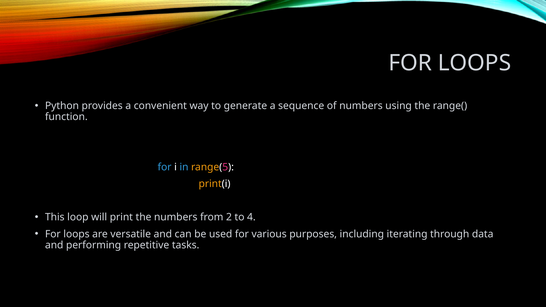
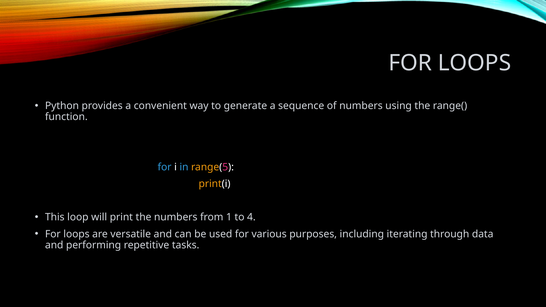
2: 2 -> 1
